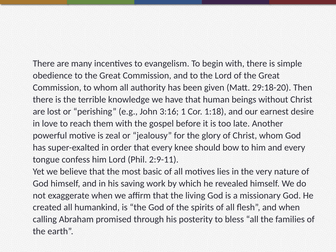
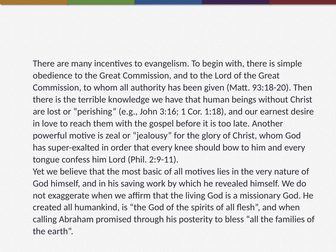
29:18-20: 29:18-20 -> 93:18-20
